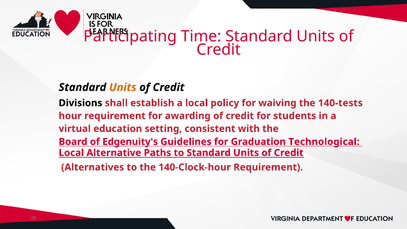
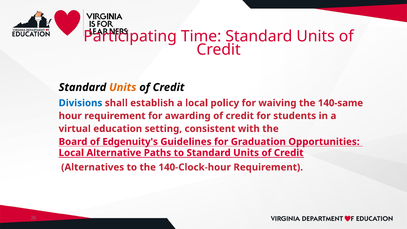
Divisions colour: black -> blue
140-tests: 140-tests -> 140-same
Technological: Technological -> Opportunities
